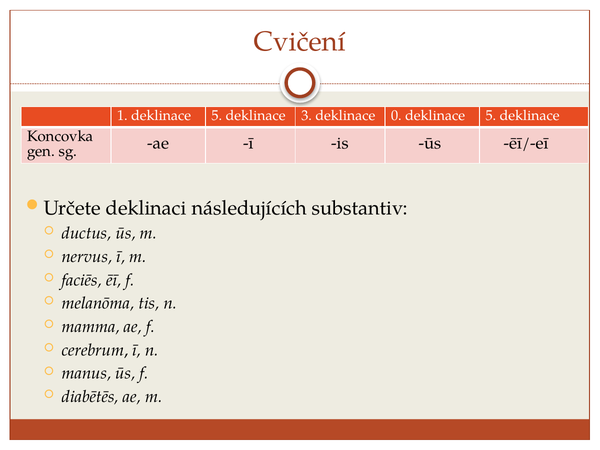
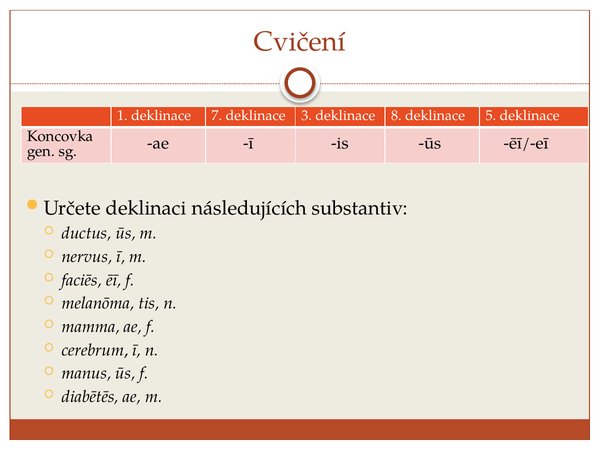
1 deklinace 5: 5 -> 7
0: 0 -> 8
